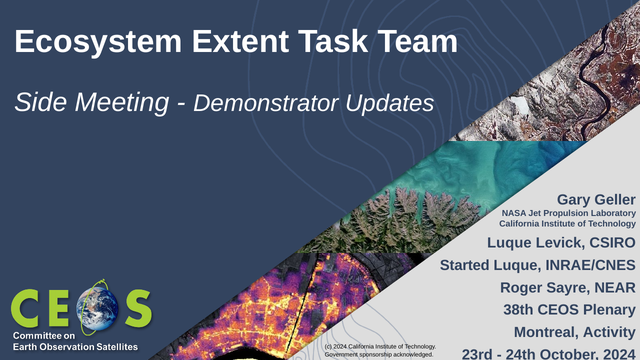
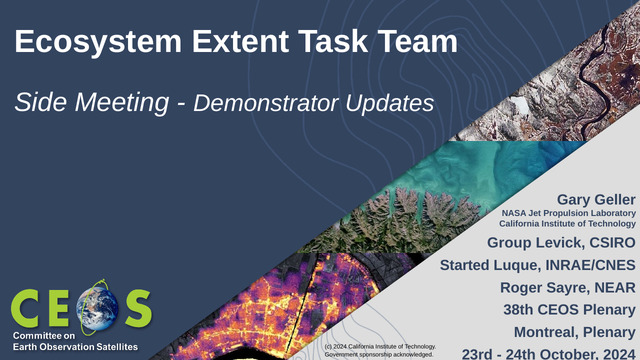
Luque at (509, 243): Luque -> Group
Montreal Activity: Activity -> Plenary
